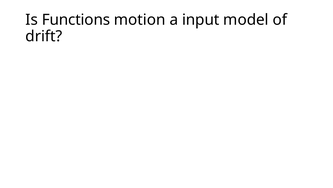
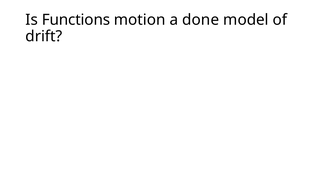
input: input -> done
